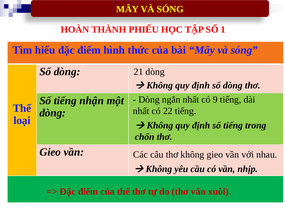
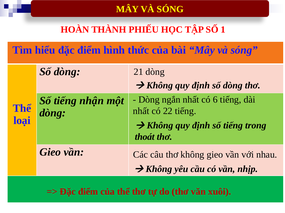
9: 9 -> 6
chốn: chốn -> thoát
